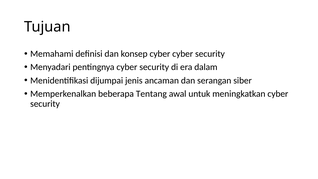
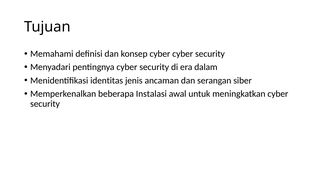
dijumpai: dijumpai -> identitas
Tentang: Tentang -> Instalasi
